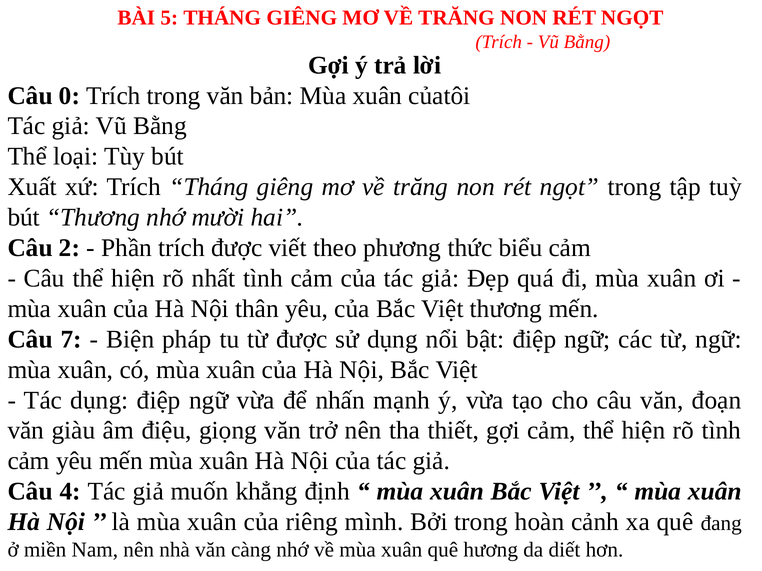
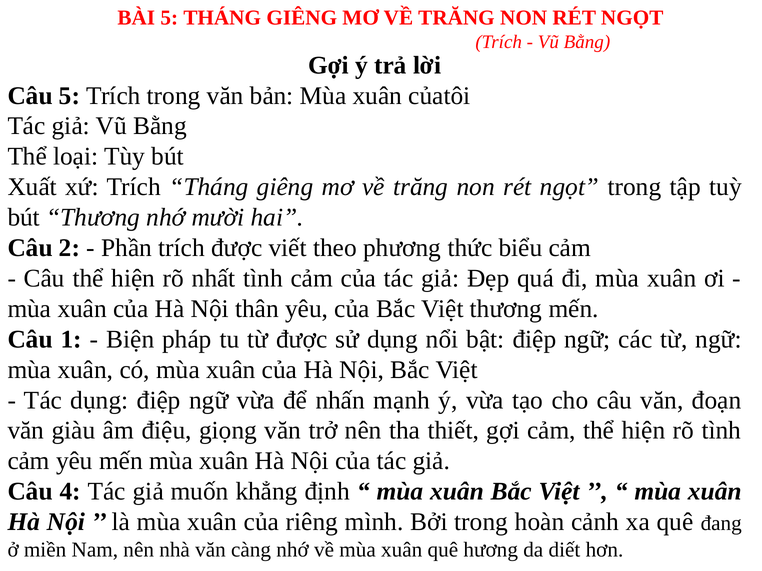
Câu 0: 0 -> 5
7: 7 -> 1
